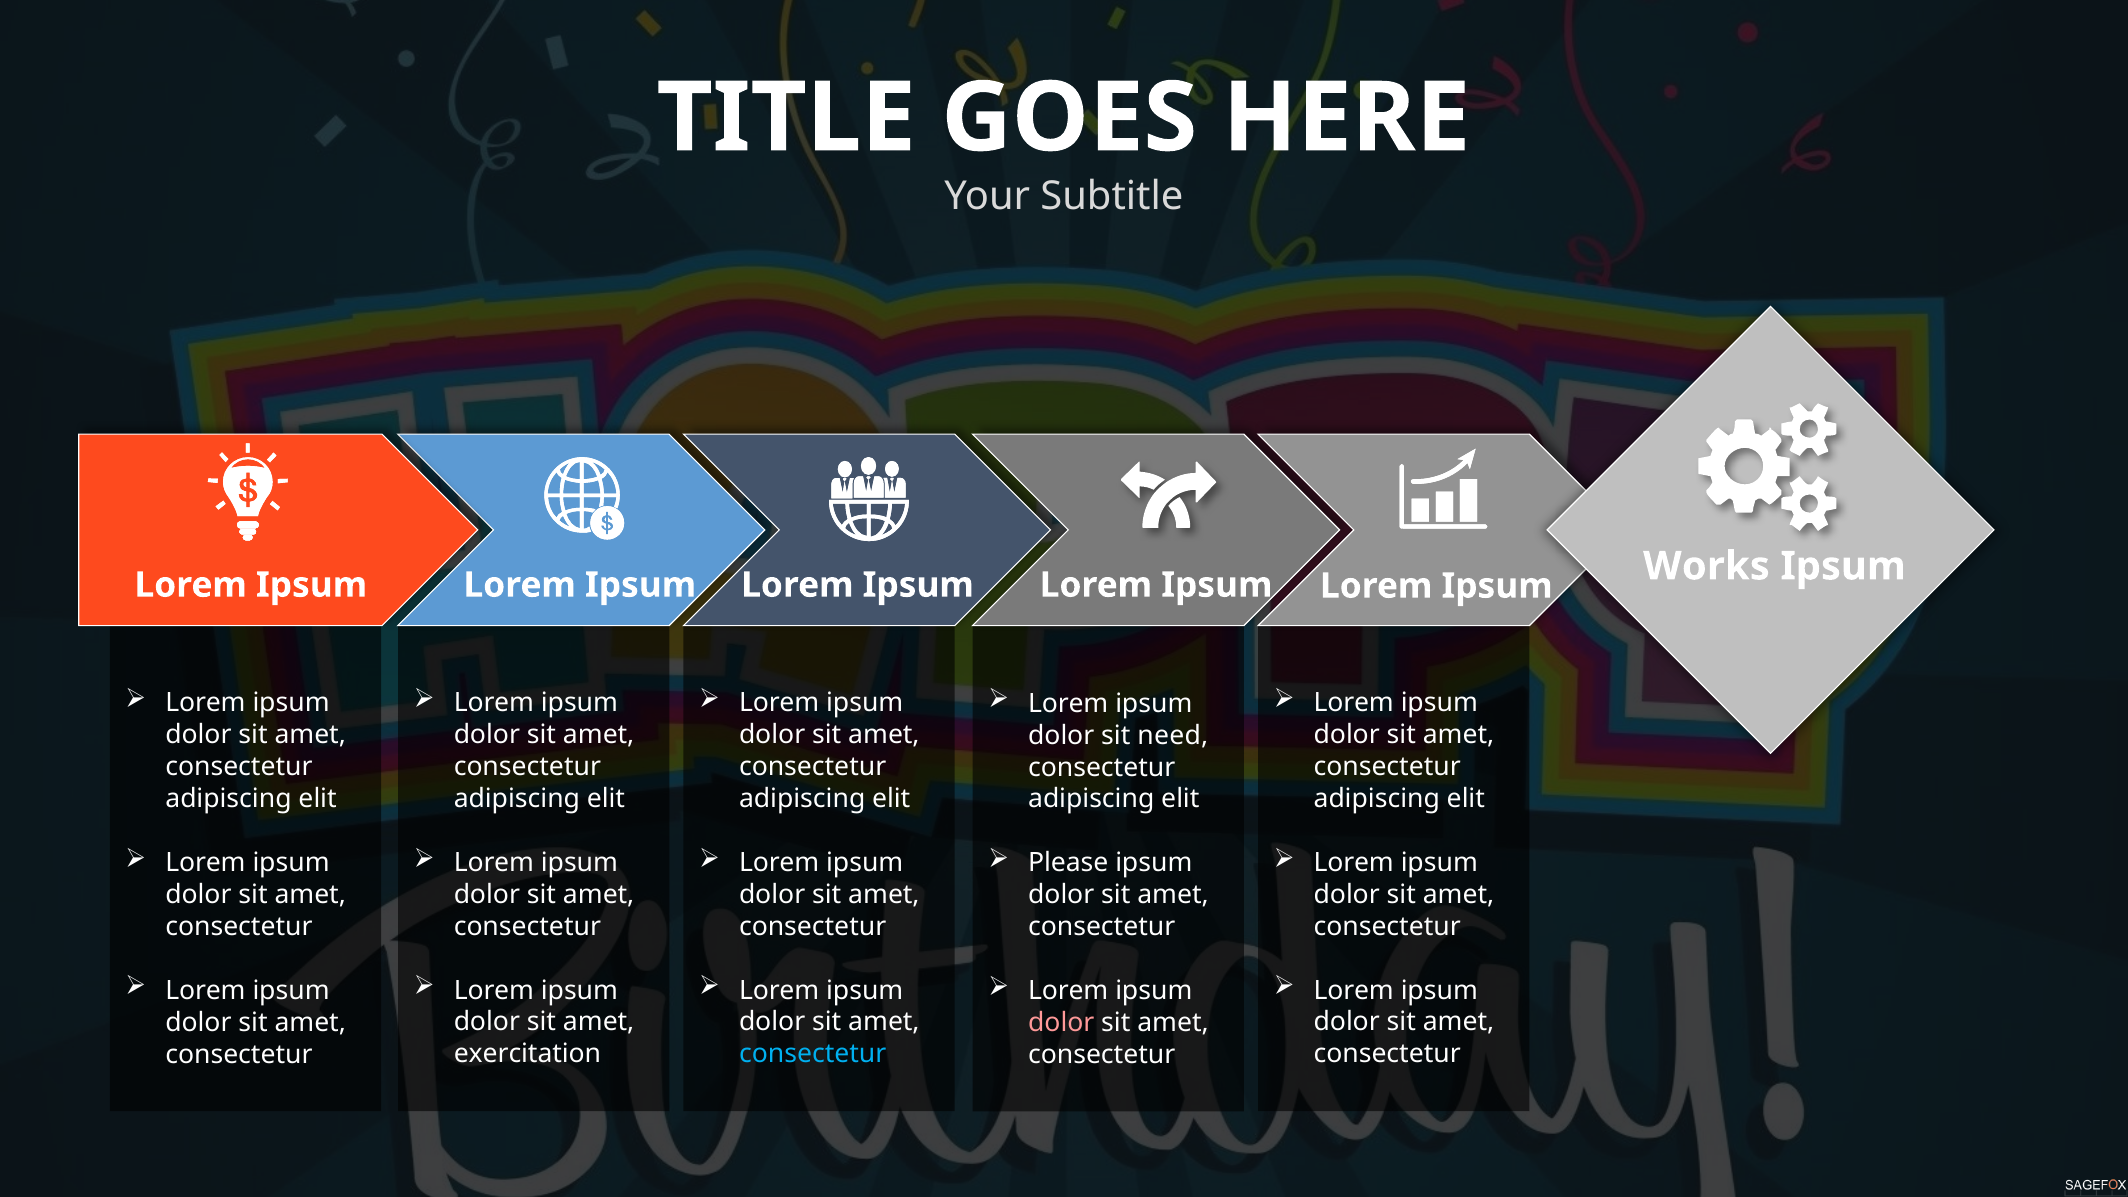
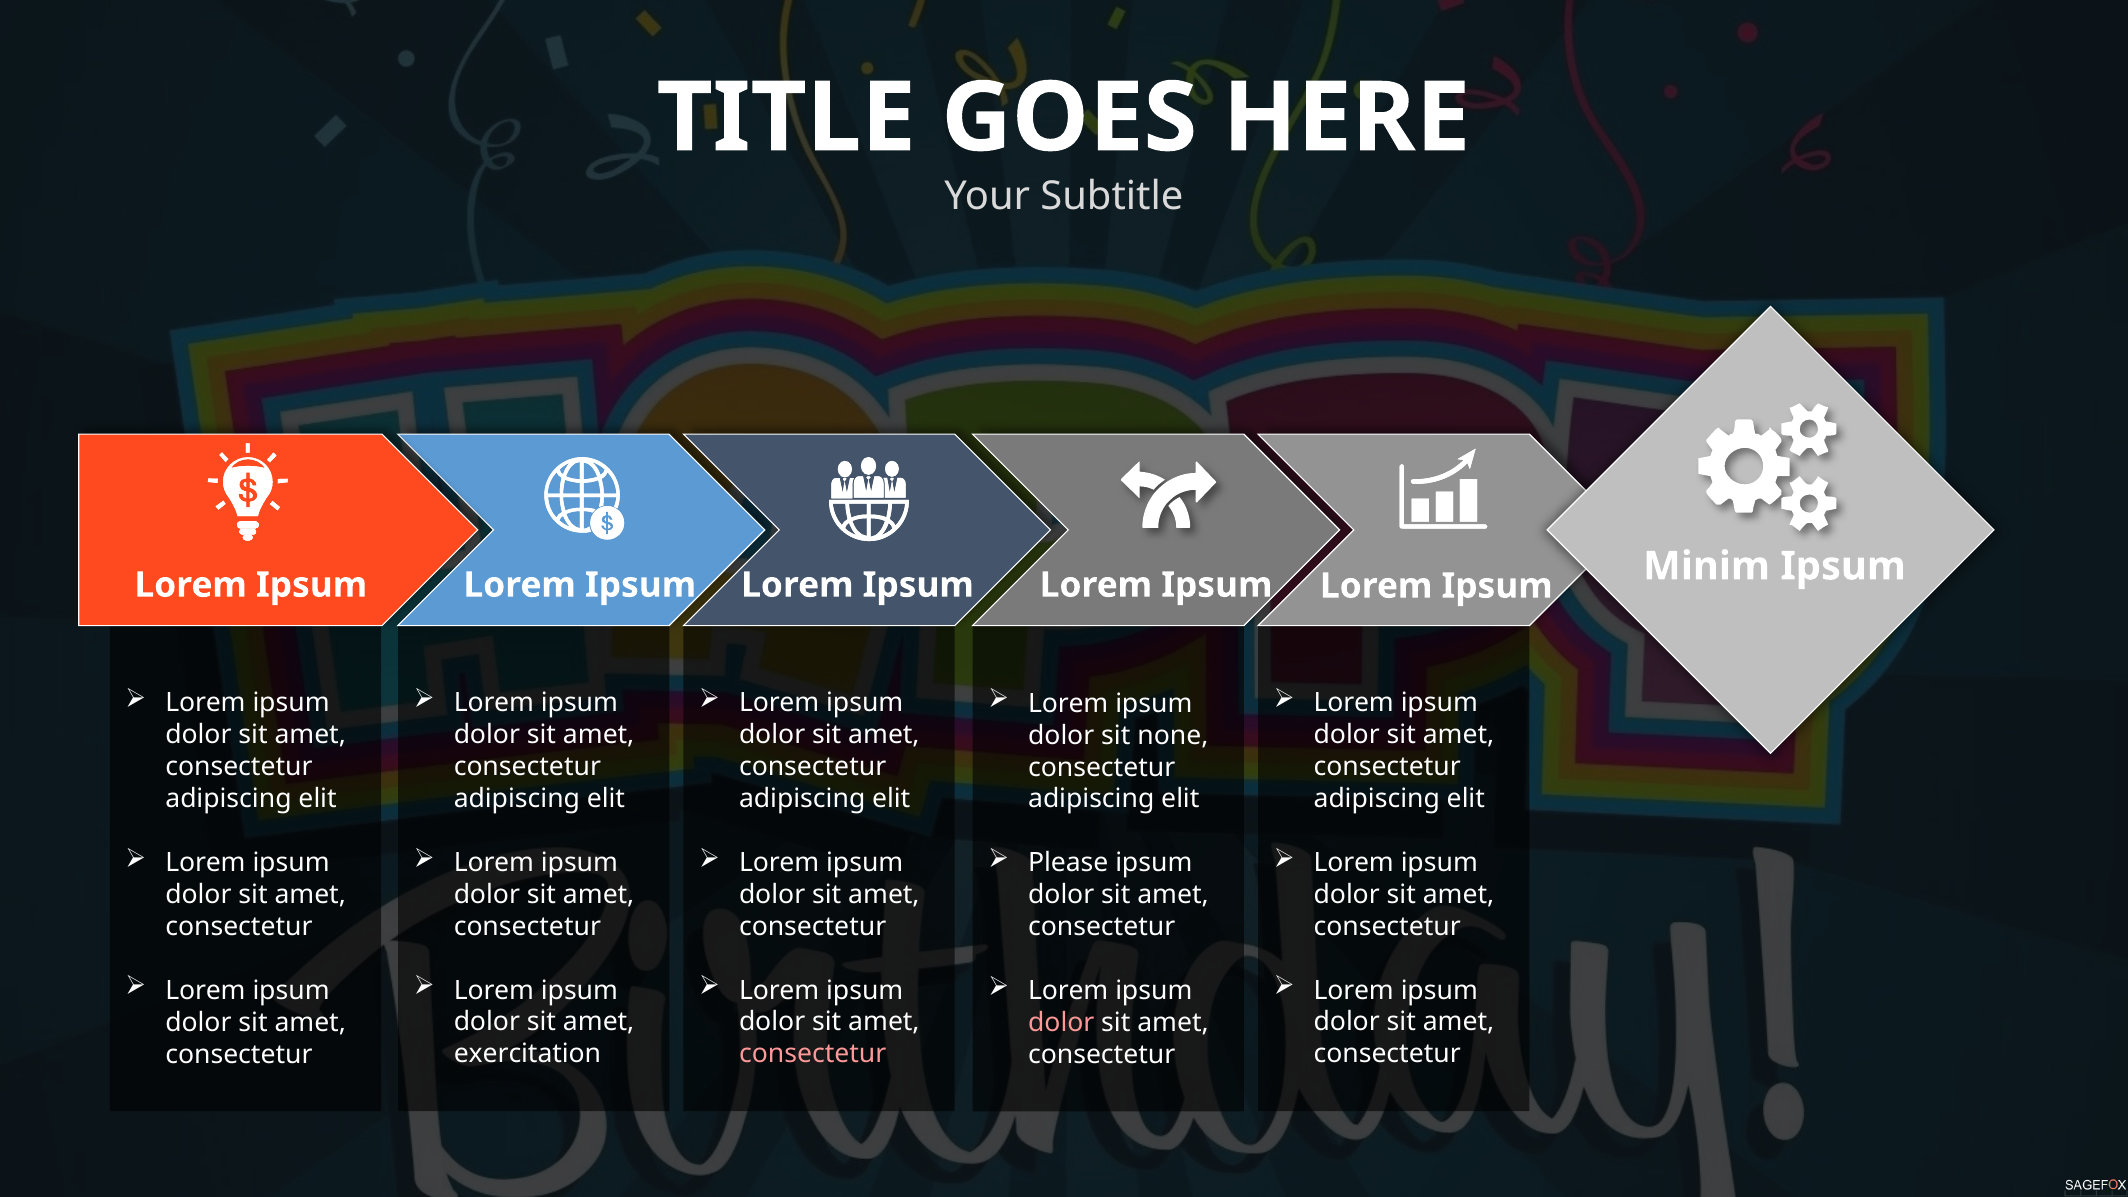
Works: Works -> Minim
need: need -> none
consectetur at (813, 1054) colour: light blue -> pink
